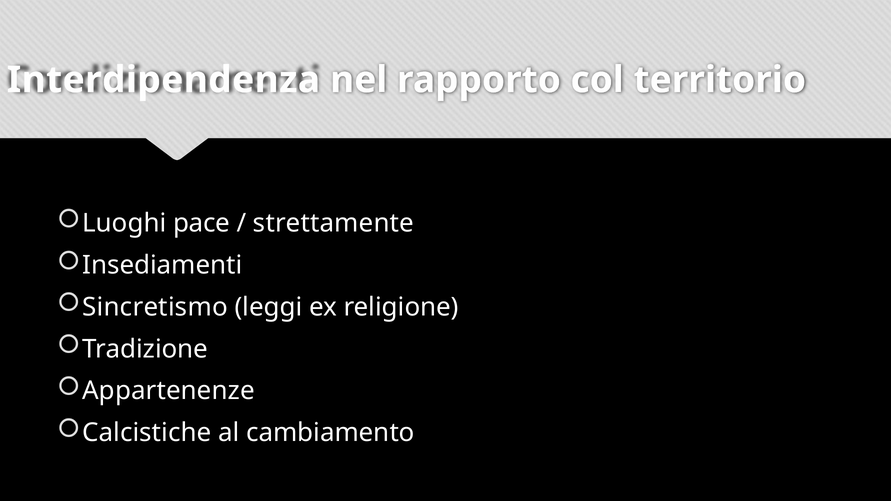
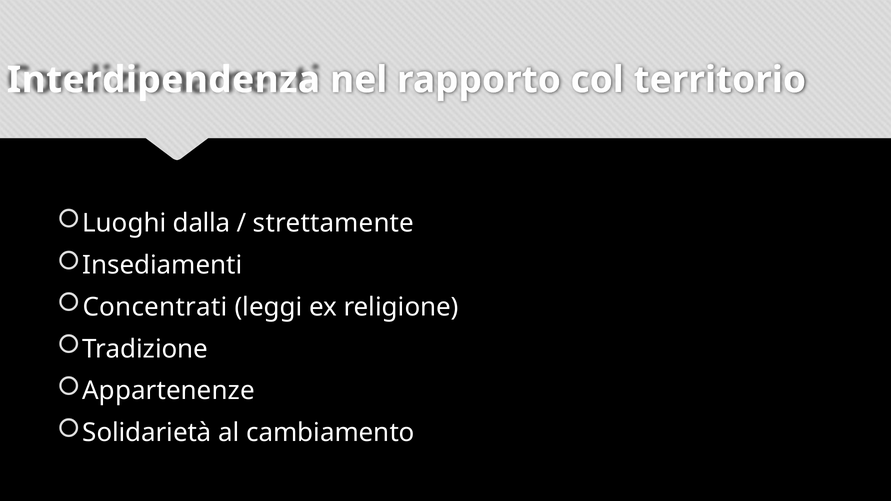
pace: pace -> dalla
Sincretismo: Sincretismo -> Concentrati
Calcistiche: Calcistiche -> Solidarietà
